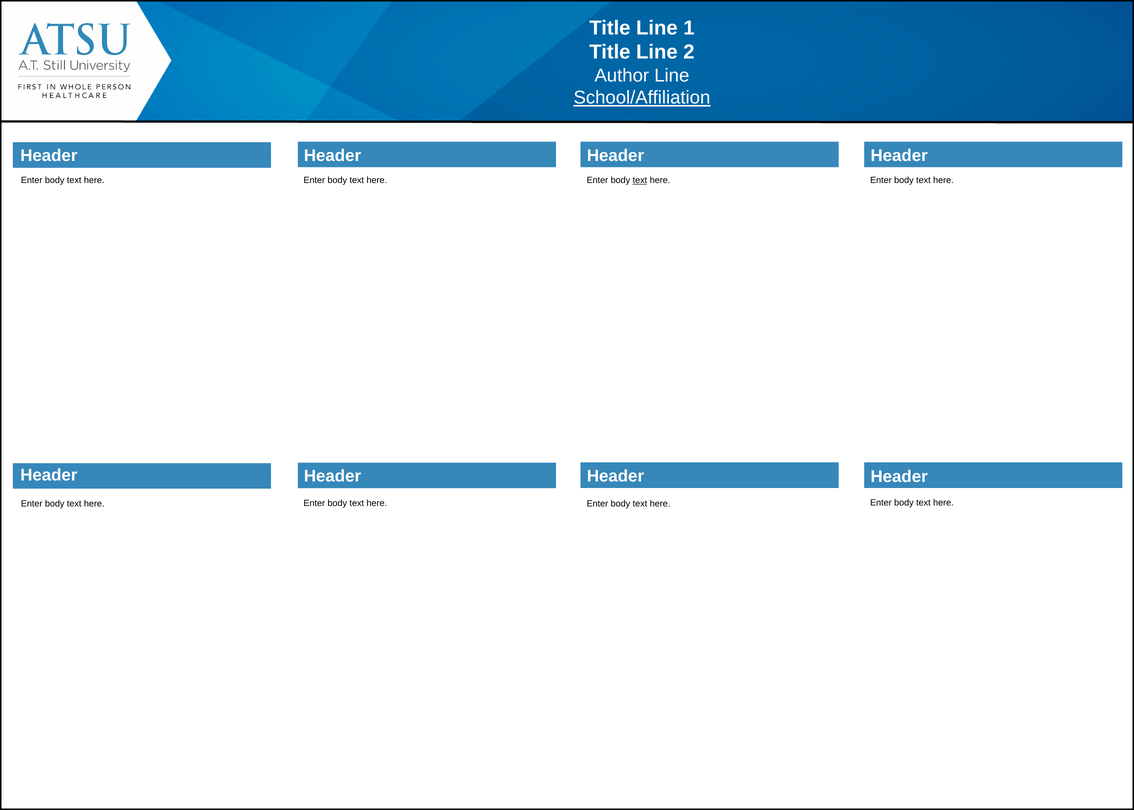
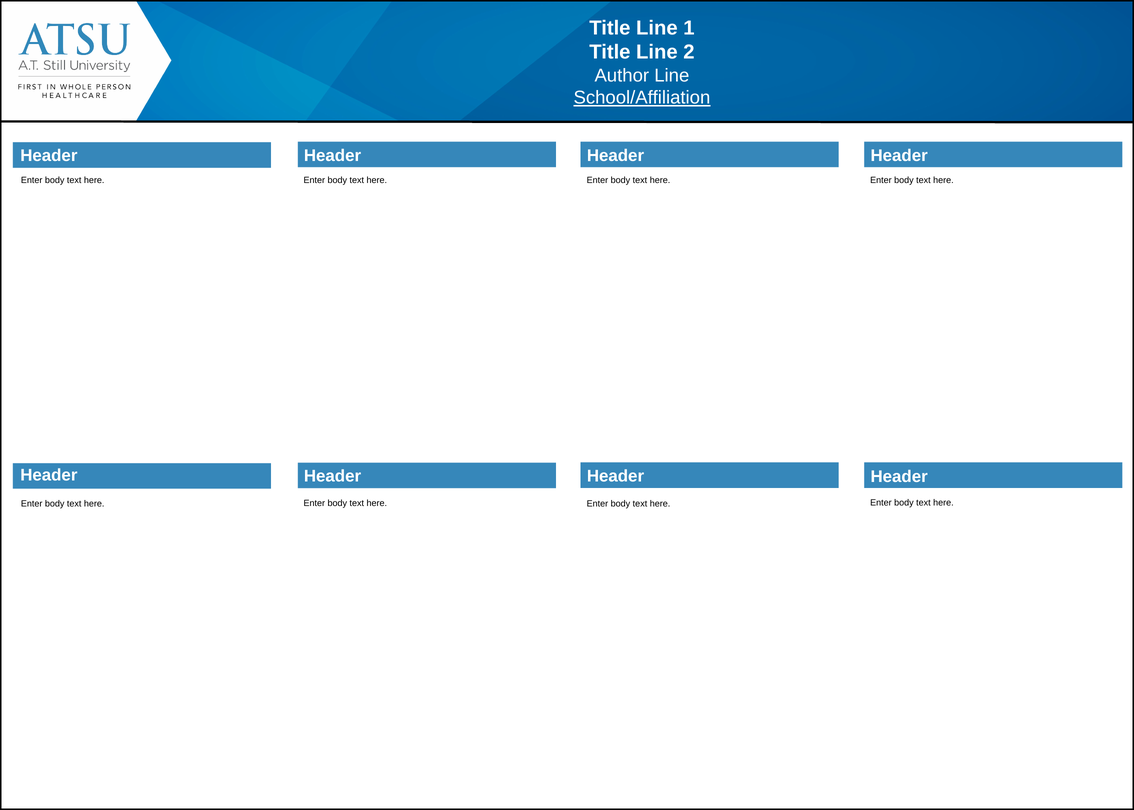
text at (640, 181) underline: present -> none
